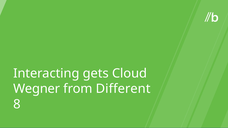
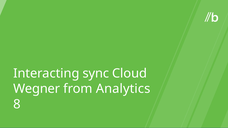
gets: gets -> sync
Different: Different -> Analytics
